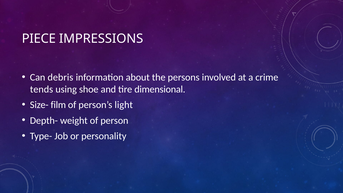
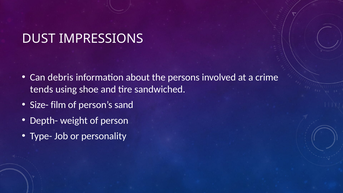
PIECE: PIECE -> DUST
dimensional: dimensional -> sandwiched
light: light -> sand
